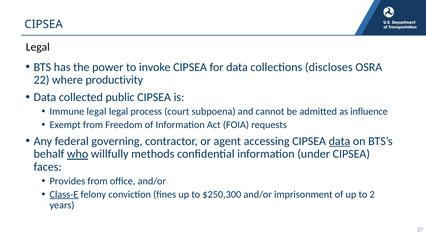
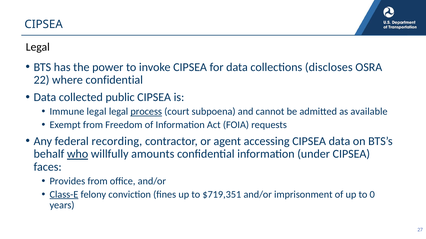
where productivity: productivity -> confidential
process underline: none -> present
influence: influence -> available
governing: governing -> recording
data at (339, 141) underline: present -> none
methods: methods -> amounts
$250,300: $250,300 -> $719,351
2: 2 -> 0
